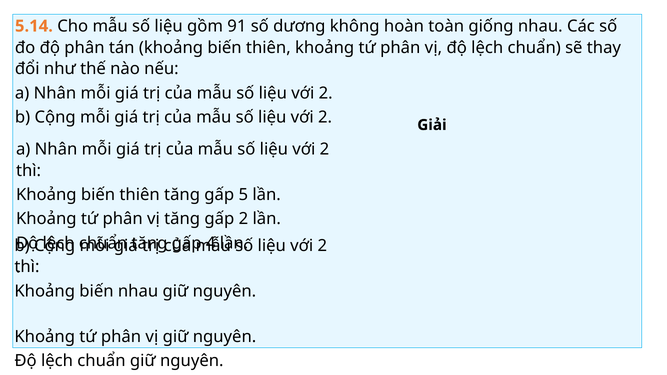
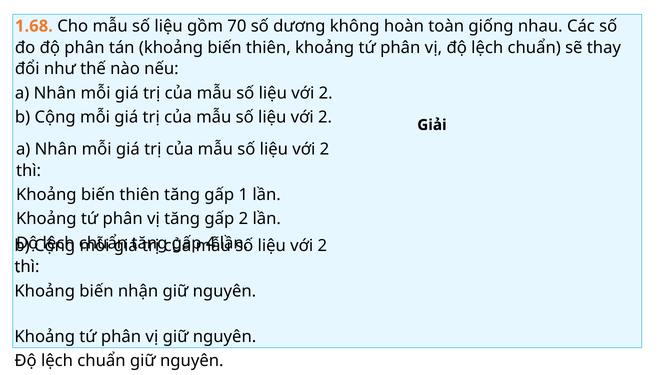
5.14: 5.14 -> 1.68
91: 91 -> 70
5: 5 -> 1
biến nhau: nhau -> nhận
